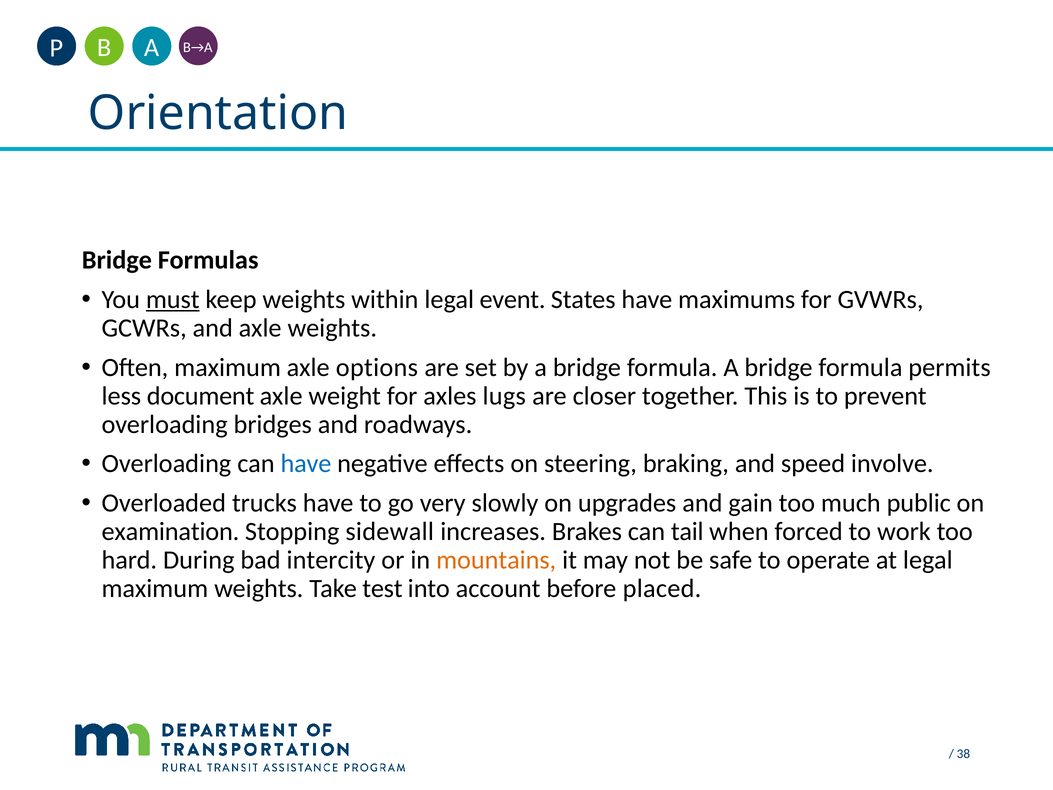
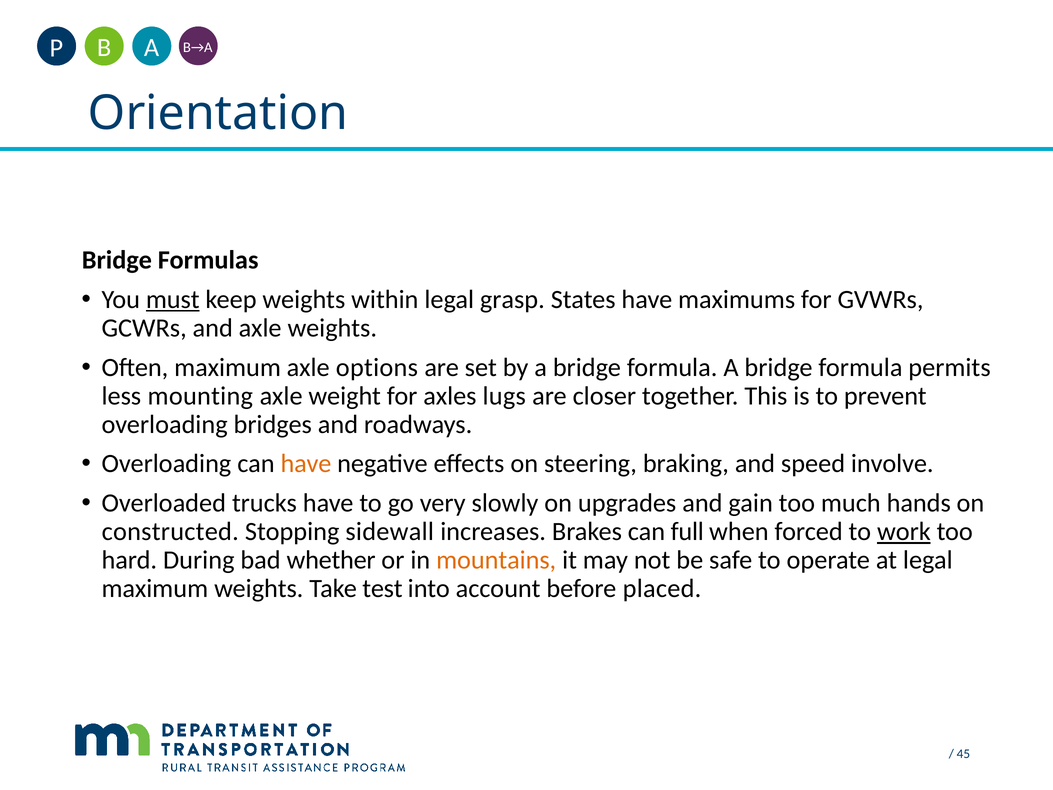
event: event -> grasp
document: document -> mounting
have at (306, 464) colour: blue -> orange
public: public -> hands
examination: examination -> constructed
tail: tail -> full
work underline: none -> present
intercity: intercity -> whether
38: 38 -> 45
